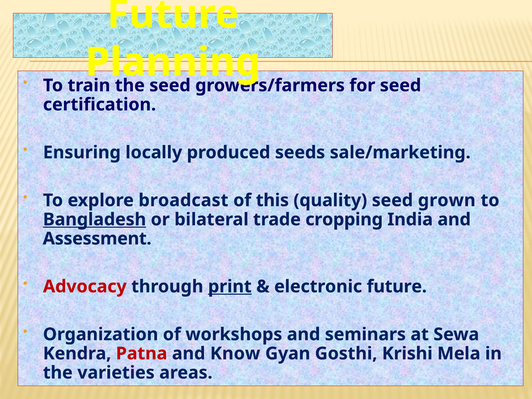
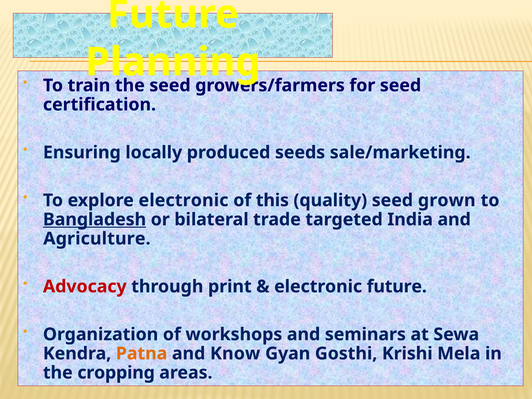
explore broadcast: broadcast -> electronic
cropping: cropping -> targeted
Assessment: Assessment -> Agriculture
print underline: present -> none
Patna colour: red -> orange
varieties: varieties -> cropping
